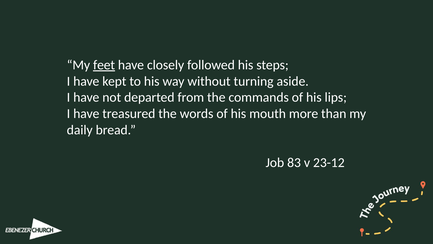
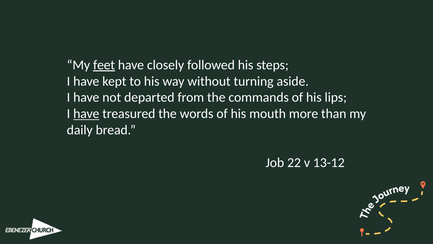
have at (86, 114) underline: none -> present
83: 83 -> 22
23-12: 23-12 -> 13-12
